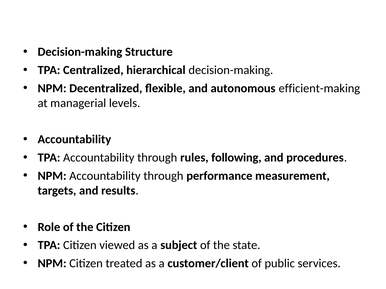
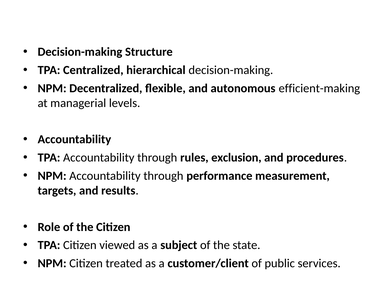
following: following -> exclusion
